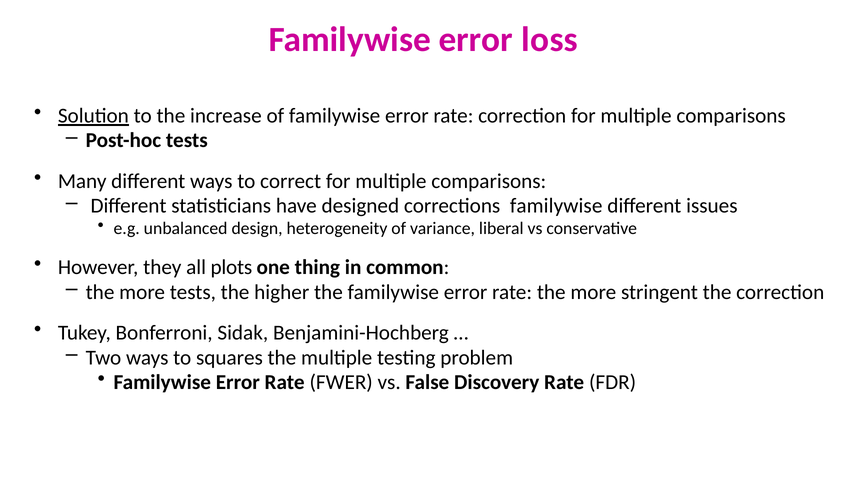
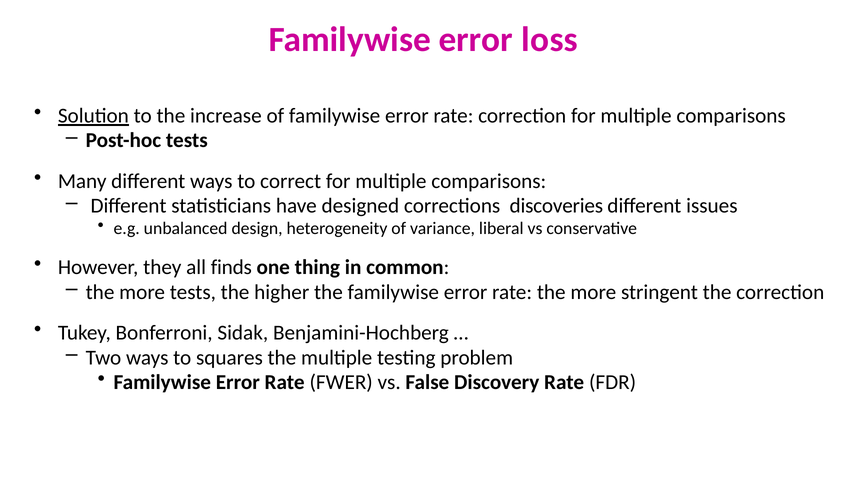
corrections familywise: familywise -> discoveries
plots: plots -> finds
